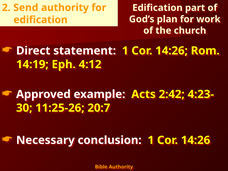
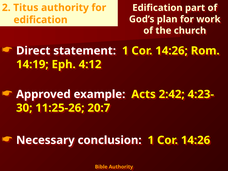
Send: Send -> Titus
